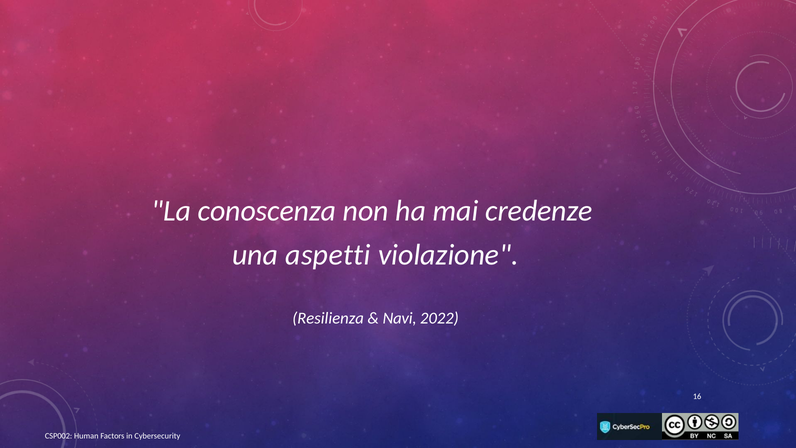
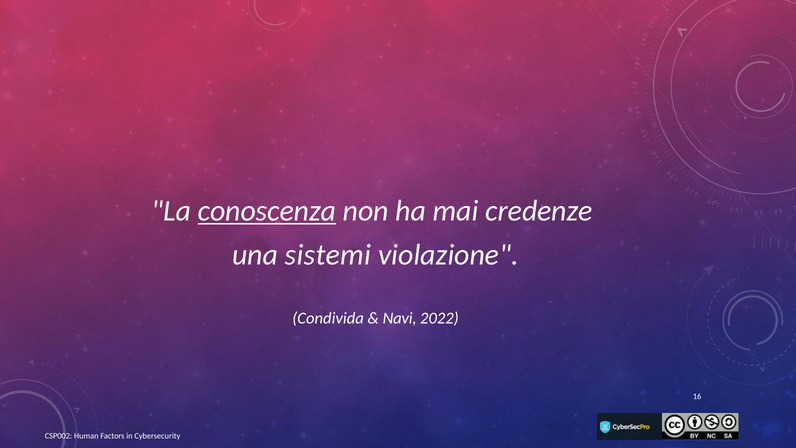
conoscenza underline: none -> present
aspetti: aspetti -> sistemi
Resilienza: Resilienza -> Condivida
